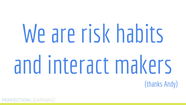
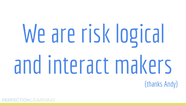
habits: habits -> logical
